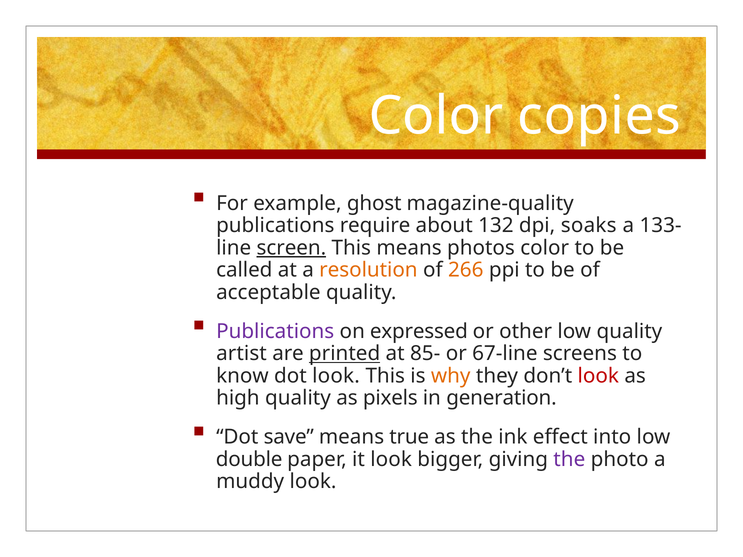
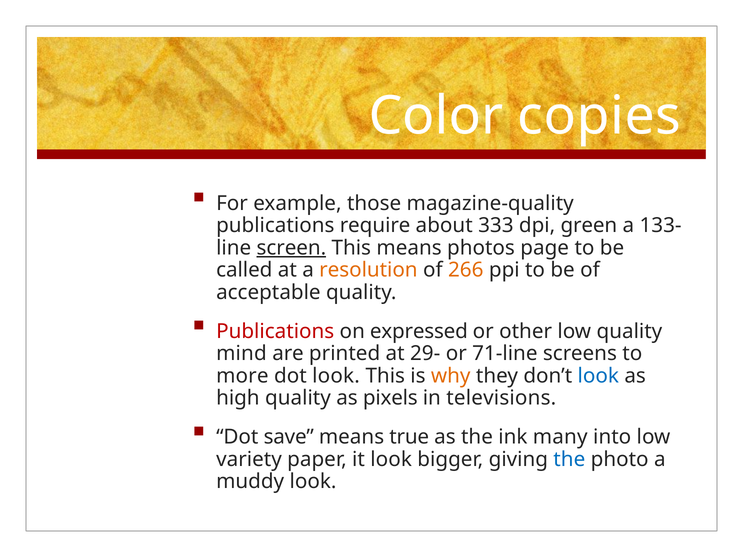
ghost: ghost -> those
132: 132 -> 333
soaks: soaks -> green
photos color: color -> page
Publications at (275, 331) colour: purple -> red
artist: artist -> mind
printed underline: present -> none
85-: 85- -> 29-
67-line: 67-line -> 71-line
know: know -> more
look at (598, 376) colour: red -> blue
generation: generation -> televisions
effect: effect -> many
double: double -> variety
the at (569, 460) colour: purple -> blue
